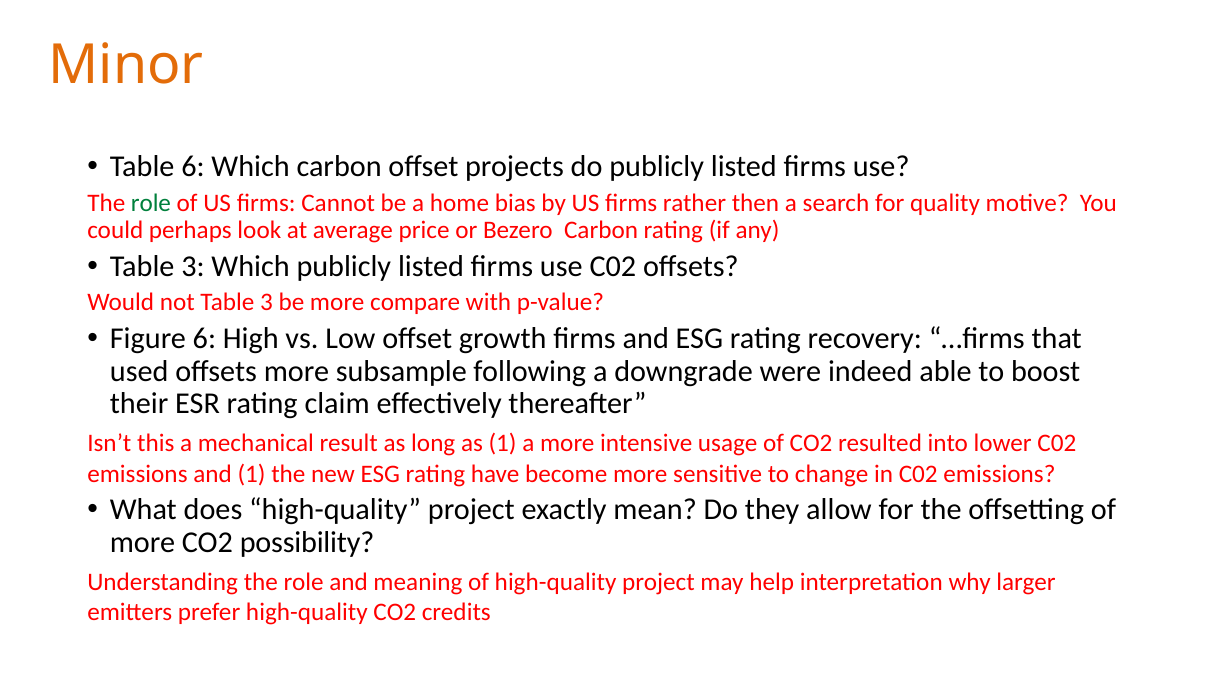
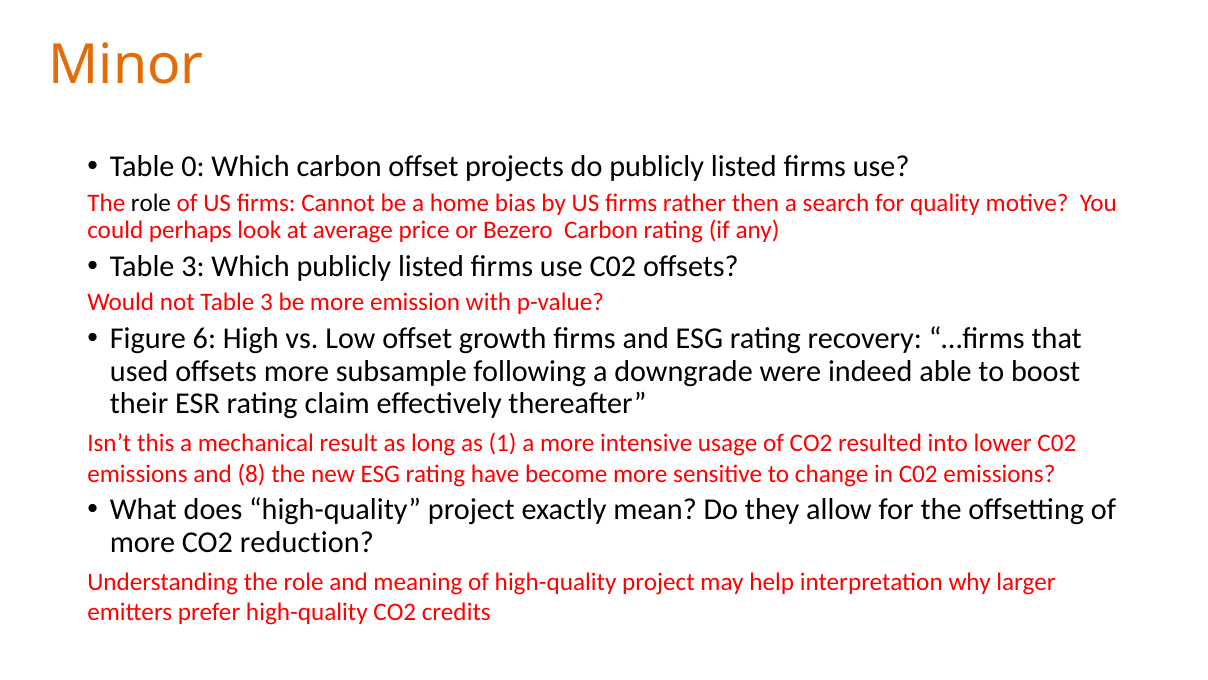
Table 6: 6 -> 0
role at (151, 203) colour: green -> black
compare: compare -> emission
and 1: 1 -> 8
possibility: possibility -> reduction
